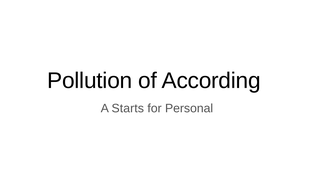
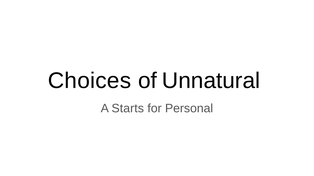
Pollution: Pollution -> Choices
According: According -> Unnatural
